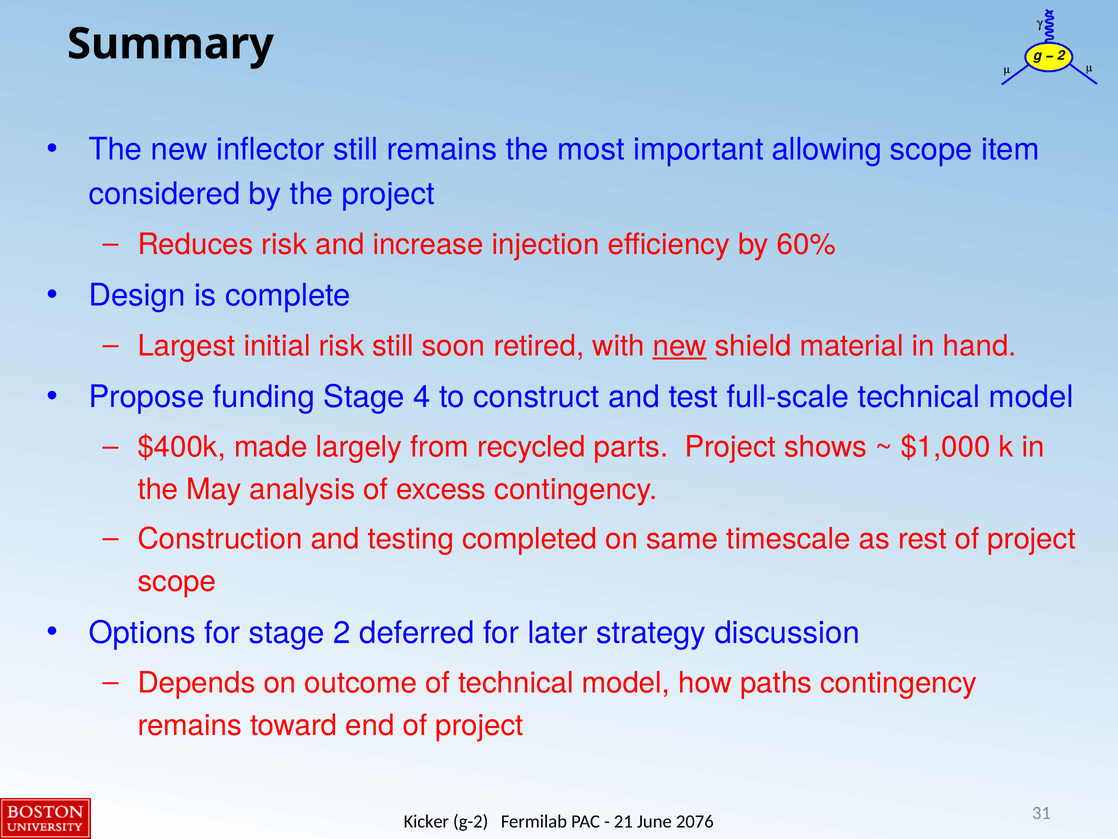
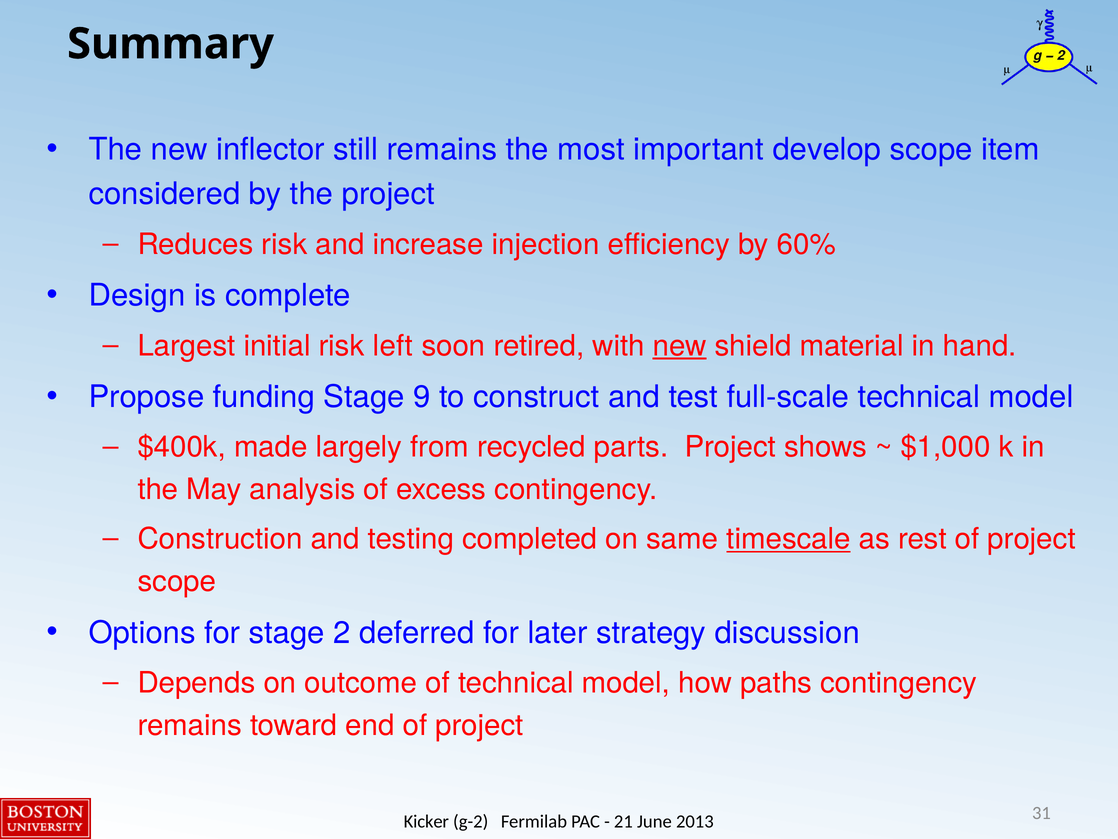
allowing: allowing -> develop
risk still: still -> left
4: 4 -> 9
timescale underline: none -> present
2076: 2076 -> 2013
